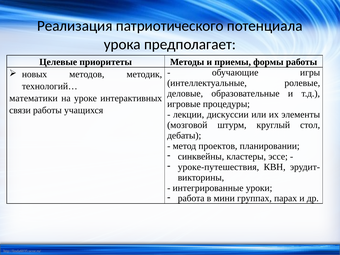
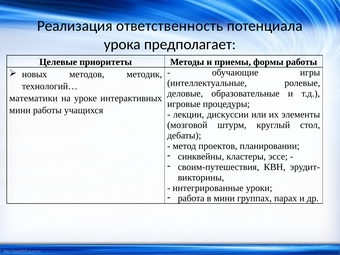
патриотического: патриотического -> ответственность
связи at (20, 110): связи -> мини
уроке-путешествия: уроке-путешествия -> своим-путешествия
